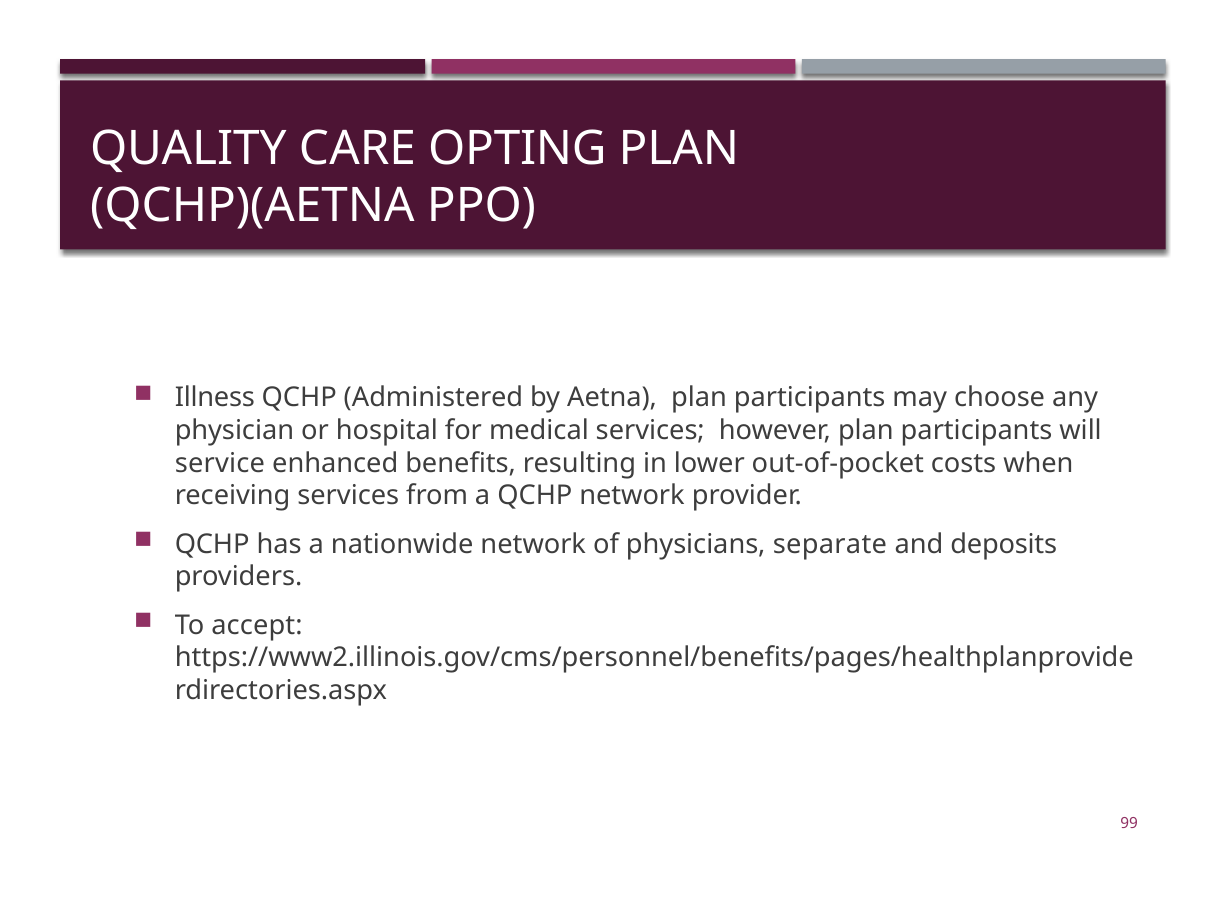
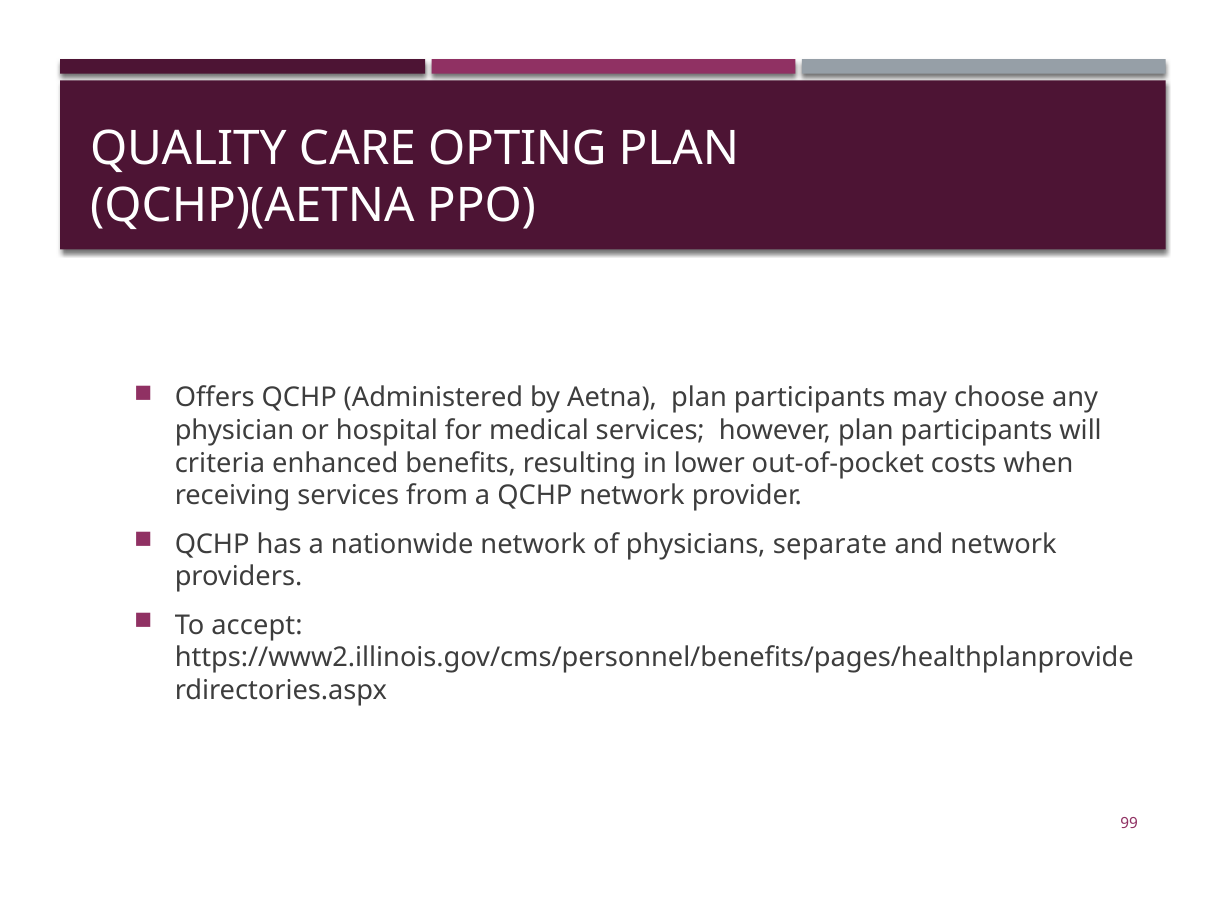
Illness: Illness -> Offers
service: service -> criteria
and deposits: deposits -> network
